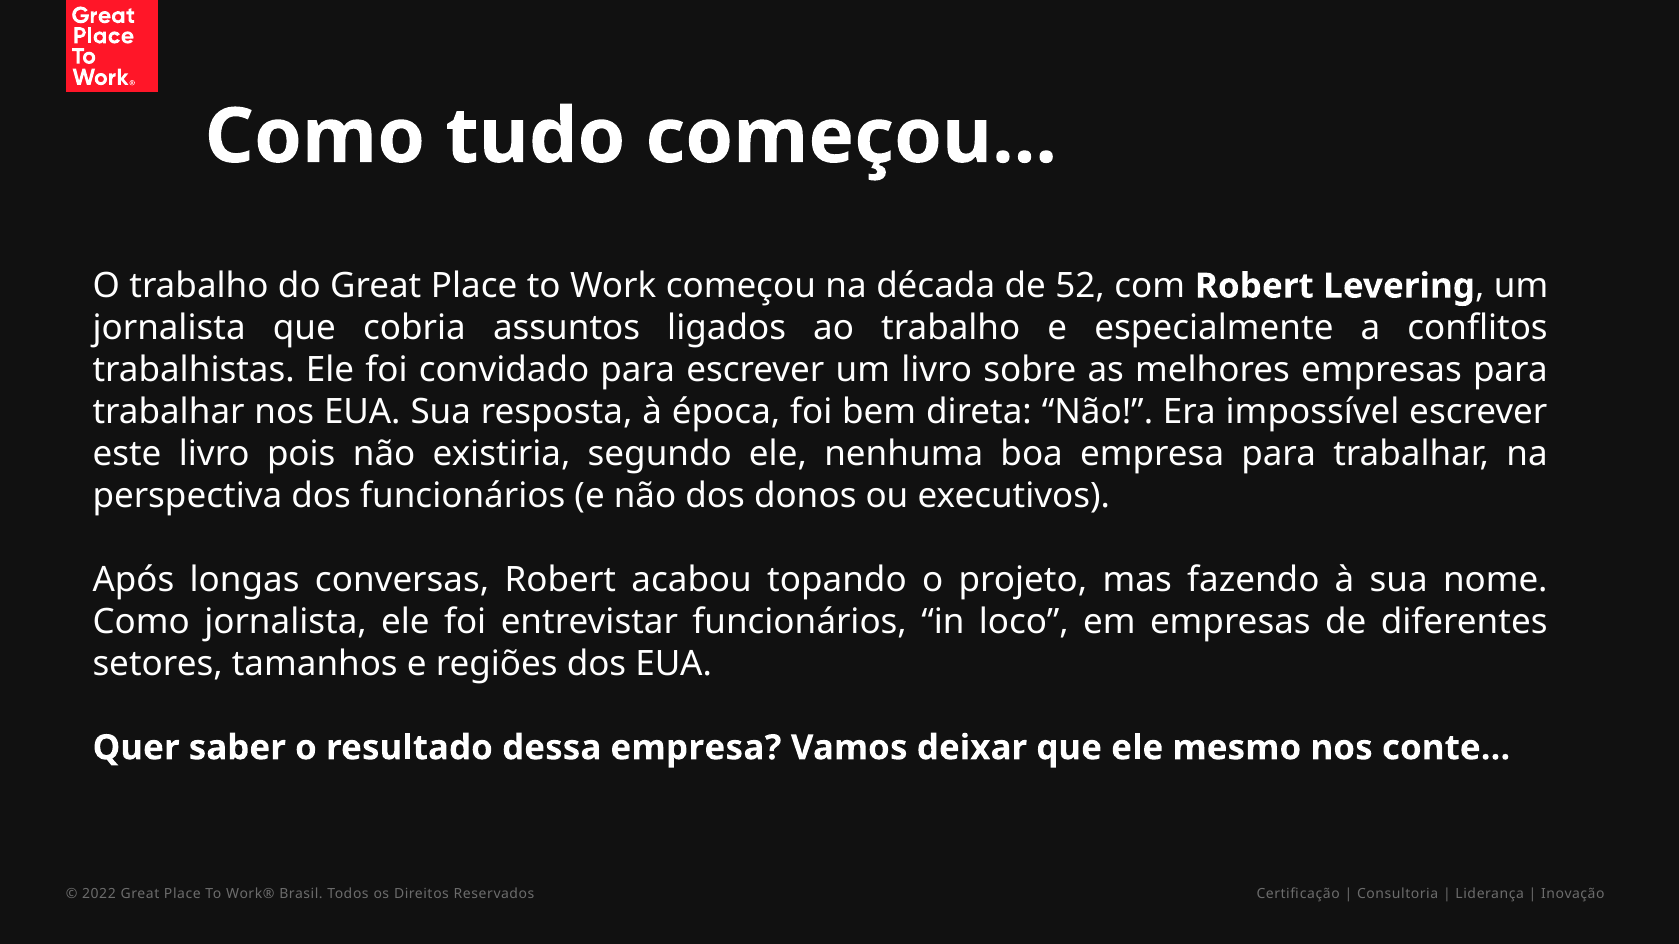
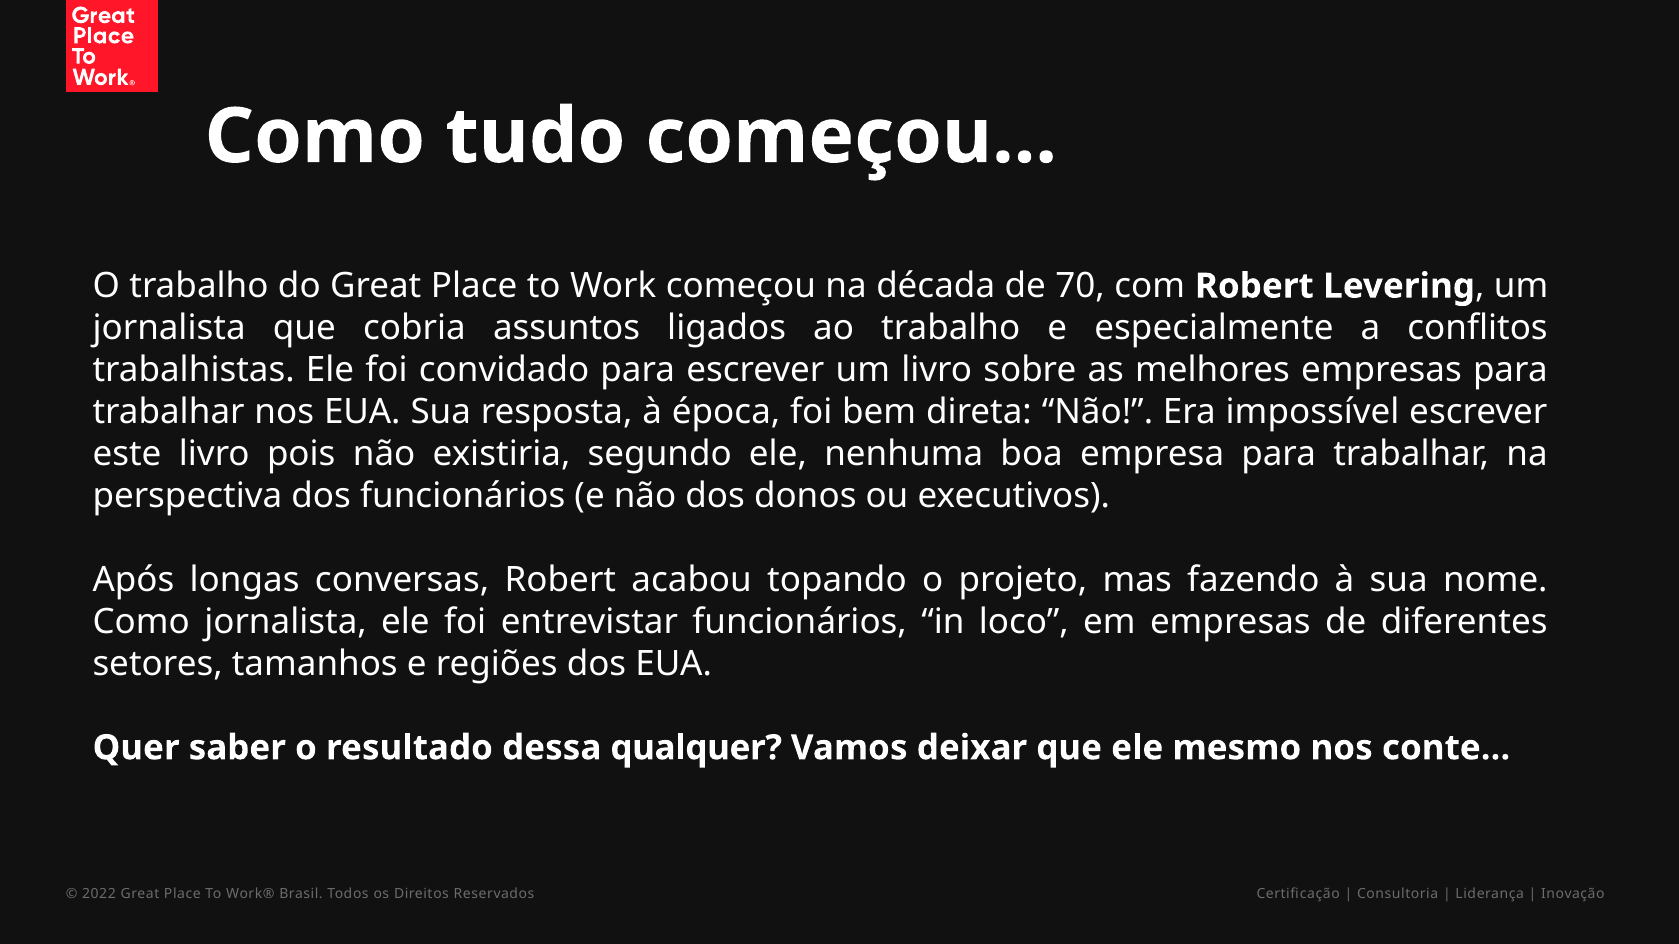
52: 52 -> 70
dessa empresa: empresa -> qualquer
